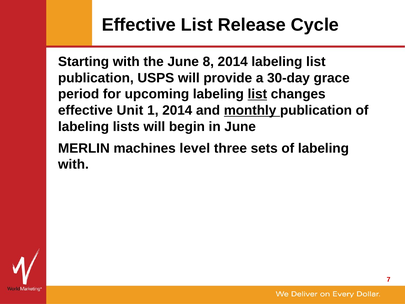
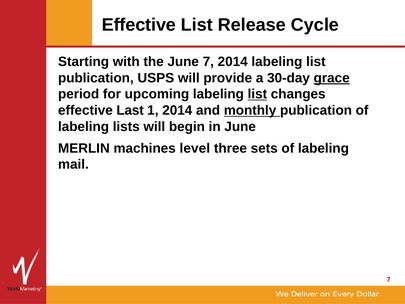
June 8: 8 -> 7
grace underline: none -> present
Unit: Unit -> Last
with at (73, 164): with -> mail
